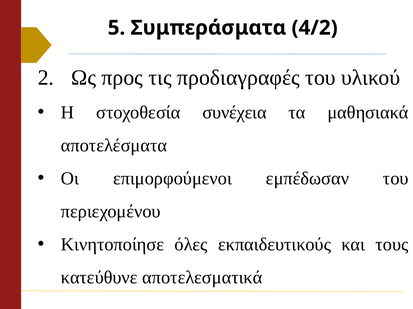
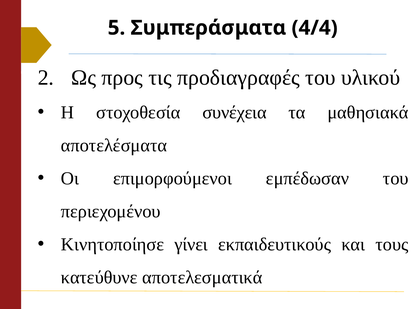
4/2: 4/2 -> 4/4
όλες: όλες -> γίνει
